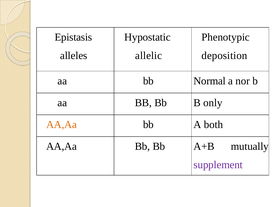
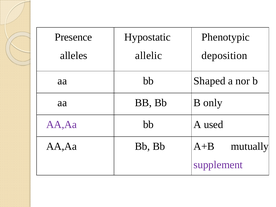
Epistasis: Epistasis -> Presence
Normal: Normal -> Shaped
AA,Aa at (62, 125) colour: orange -> purple
both: both -> used
